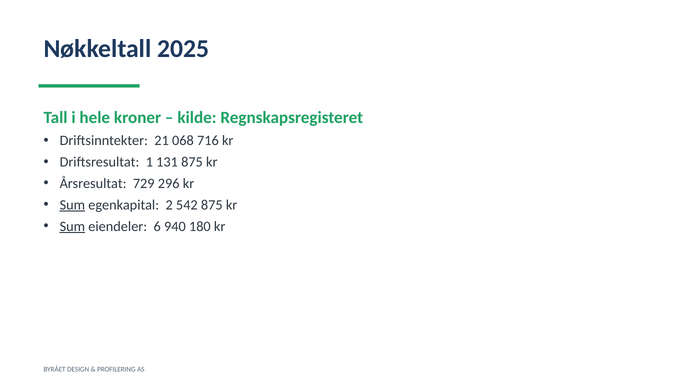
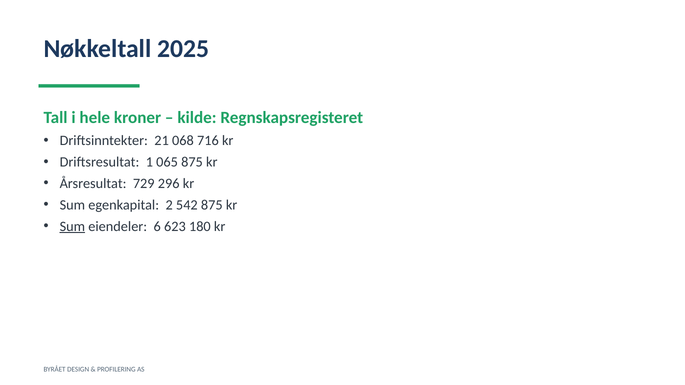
131: 131 -> 065
Sum at (72, 205) underline: present -> none
940: 940 -> 623
